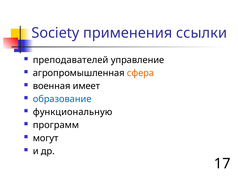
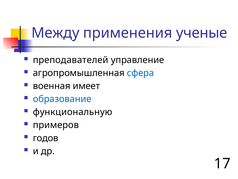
Society: Society -> Между
ссылки: ссылки -> ученые
сфера colour: orange -> blue
программ: программ -> примеров
могут: могут -> годов
